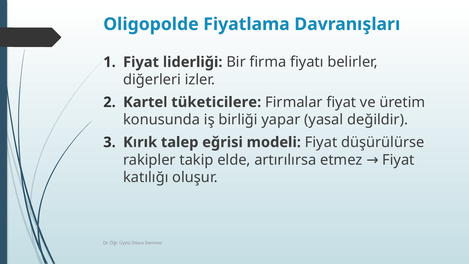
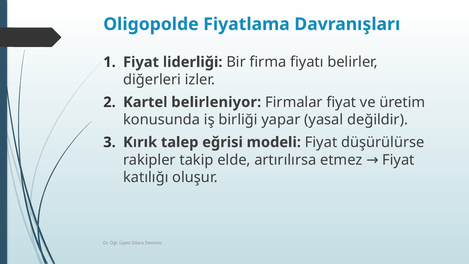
tüketicilere: tüketicilere -> belirleniyor
